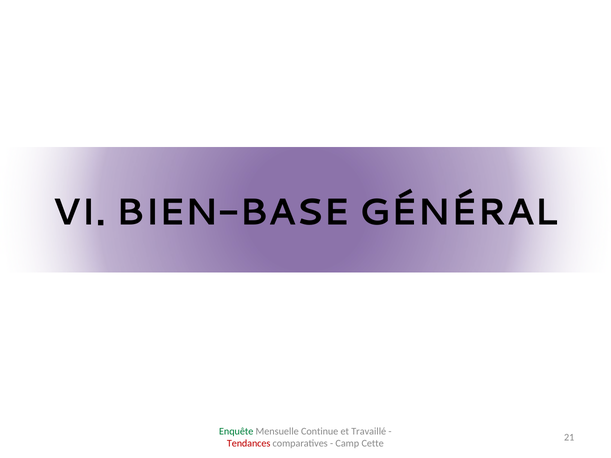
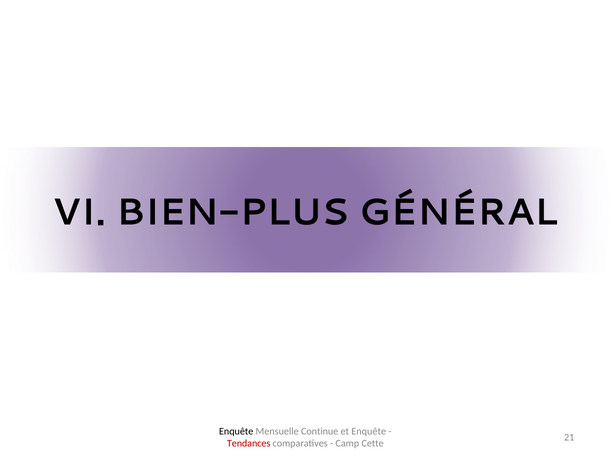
BIEN-BASE: BIEN-BASE -> BIEN-PLUS
Enquête at (236, 432) colour: green -> black
et Travaillé: Travaillé -> Enquête
